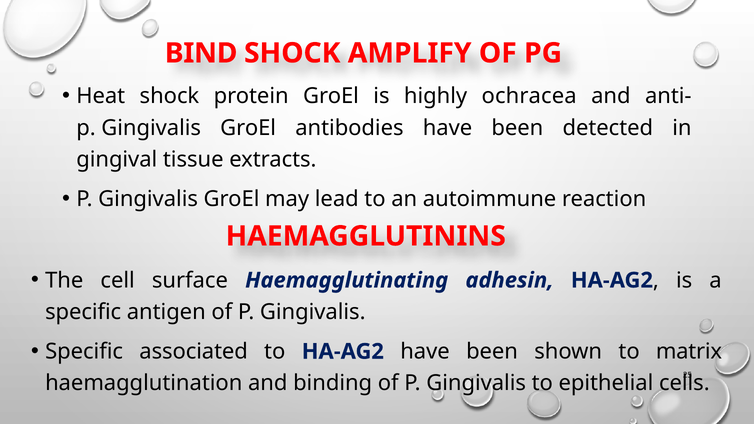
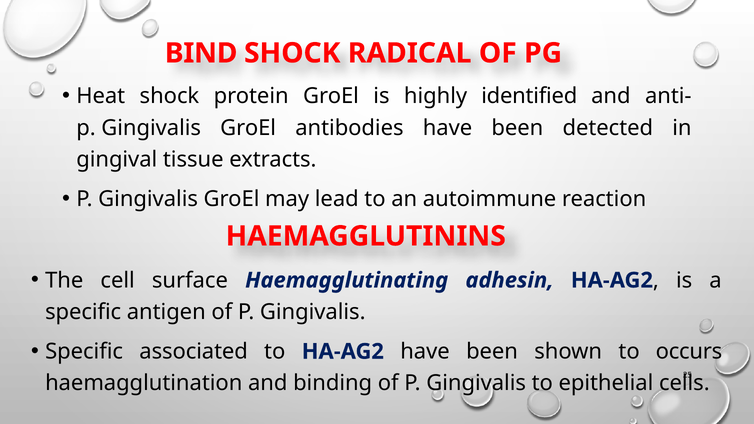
AMPLIFY: AMPLIFY -> RADICAL
ochracea: ochracea -> identified
matrix: matrix -> occurs
